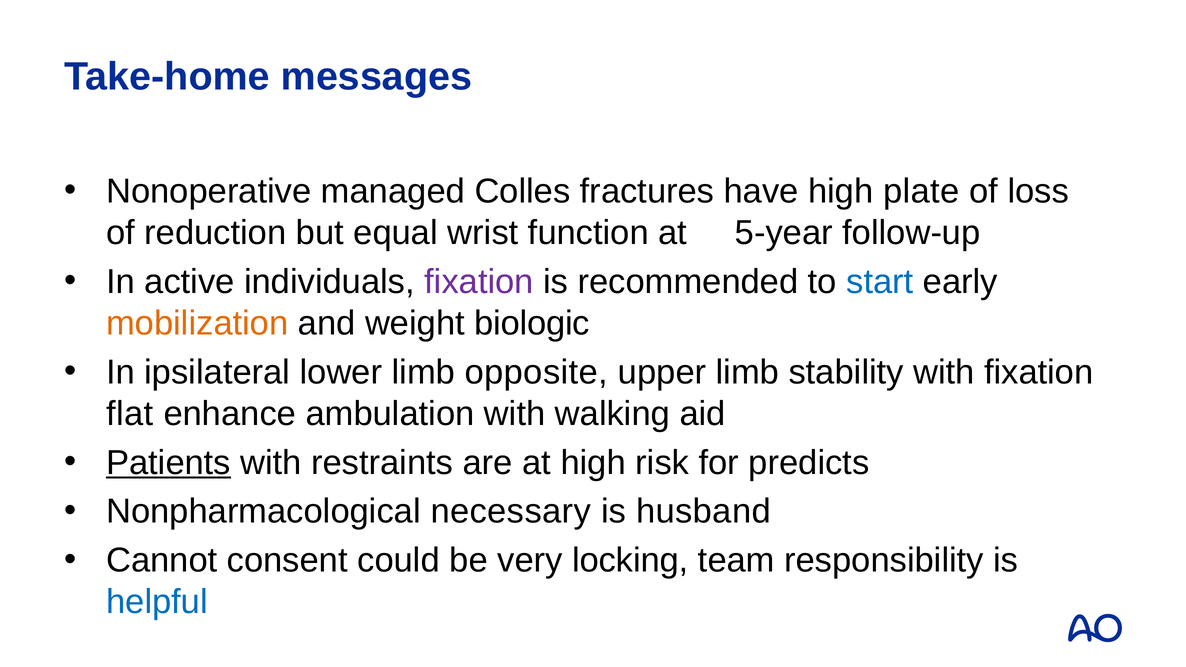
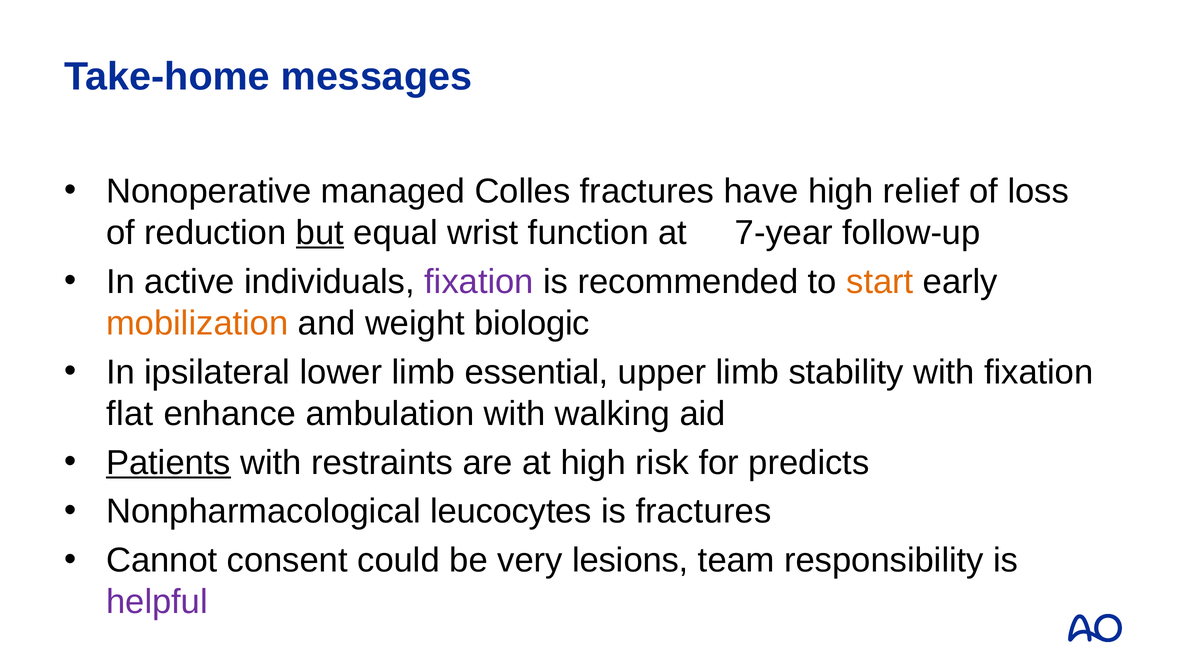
plate: plate -> relief
but underline: none -> present
5-year: 5-year -> 7-year
start colour: blue -> orange
opposite: opposite -> essential
necessary: necessary -> leucocytes
is husband: husband -> fractures
locking: locking -> lesions
helpful colour: blue -> purple
